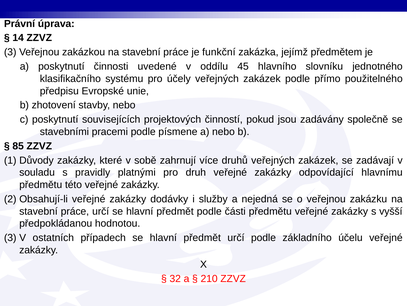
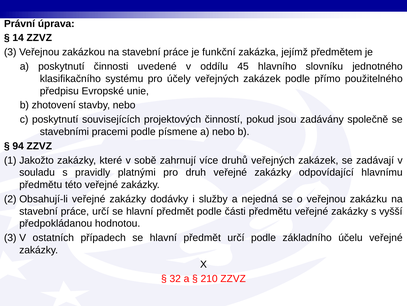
85: 85 -> 94
Důvody: Důvody -> Jakožto
